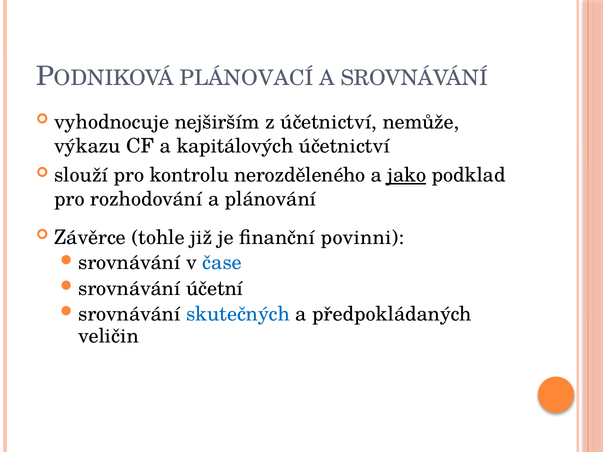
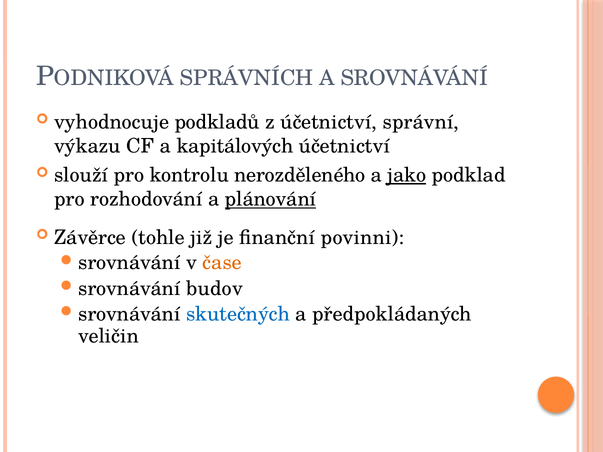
PLÁNOVACÍ: PLÁNOVACÍ -> SPRÁVNÍCH
nejširším: nejširším -> podkladů
nemůže: nemůže -> správní
plánování underline: none -> present
čase colour: blue -> orange
účetní: účetní -> budov
